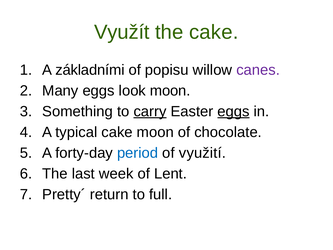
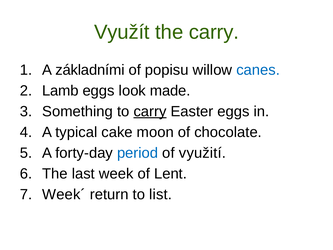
the cake: cake -> carry
canes colour: purple -> blue
Many: Many -> Lamb
look moon: moon -> made
eggs at (233, 111) underline: present -> none
Pretty´: Pretty´ -> Week´
full: full -> list
